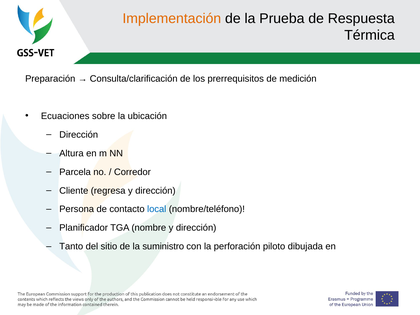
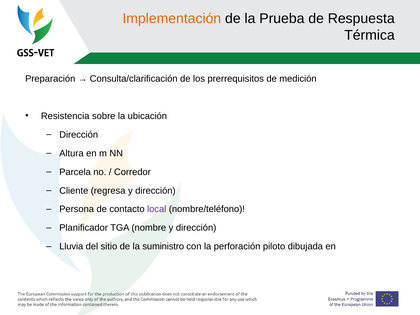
Ecuaciones: Ecuaciones -> Resistencia
local colour: blue -> purple
Tanto: Tanto -> Lluvia
